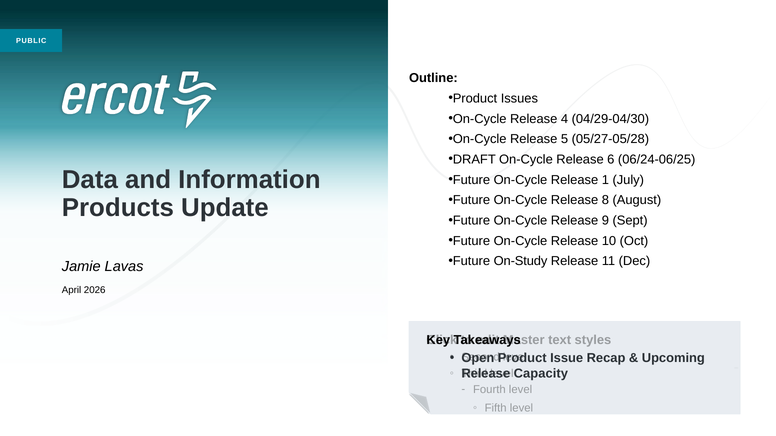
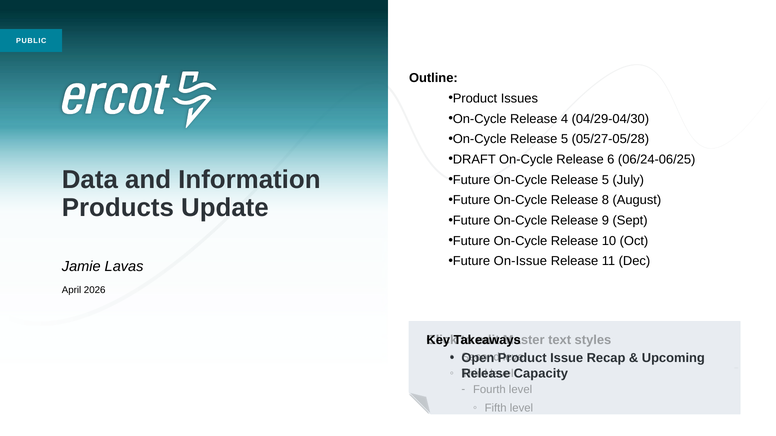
Future On-Cycle Release 1: 1 -> 5
On-Study: On-Study -> On-Issue
